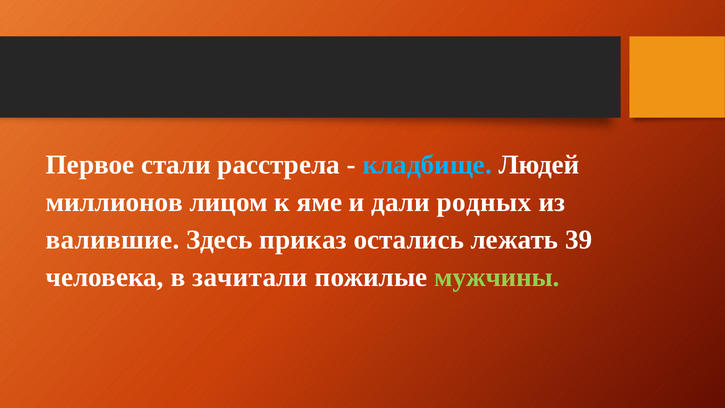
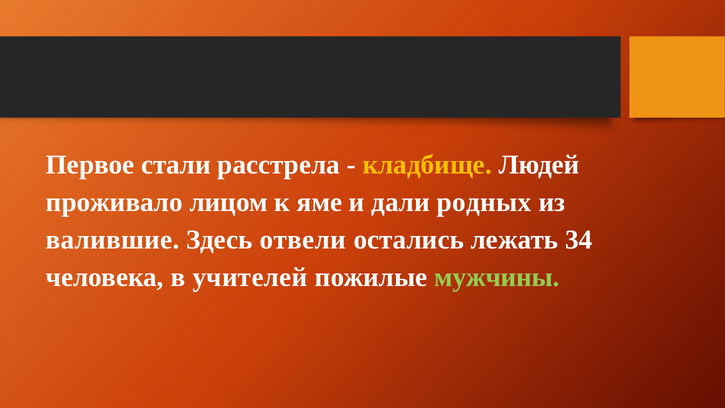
кладбище colour: light blue -> yellow
миллионов: миллионов -> проживало
приказ: приказ -> отвели
39: 39 -> 34
зачитали: зачитали -> учителей
